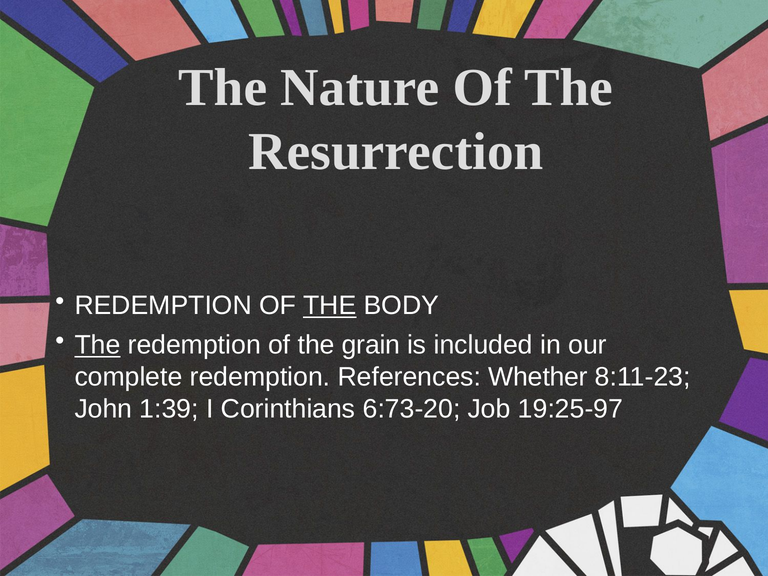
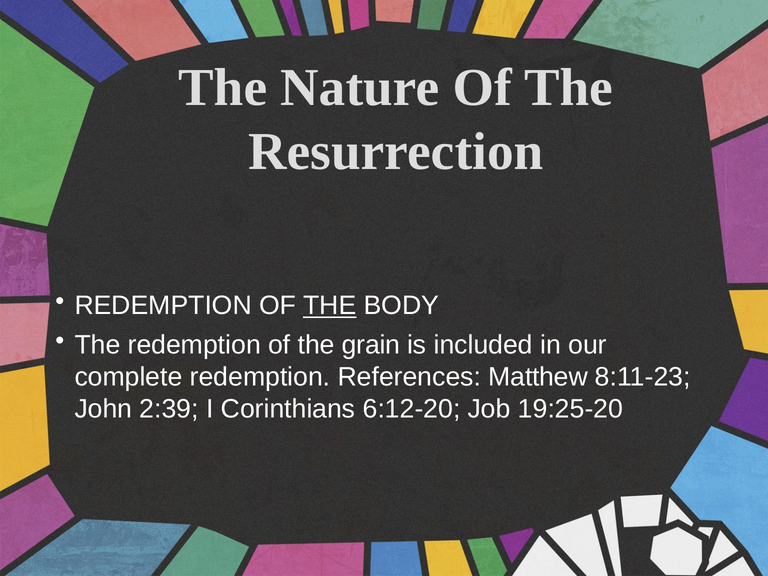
The at (97, 345) underline: present -> none
Whether: Whether -> Matthew
1:39: 1:39 -> 2:39
6:73-20: 6:73-20 -> 6:12-20
19:25-97: 19:25-97 -> 19:25-20
